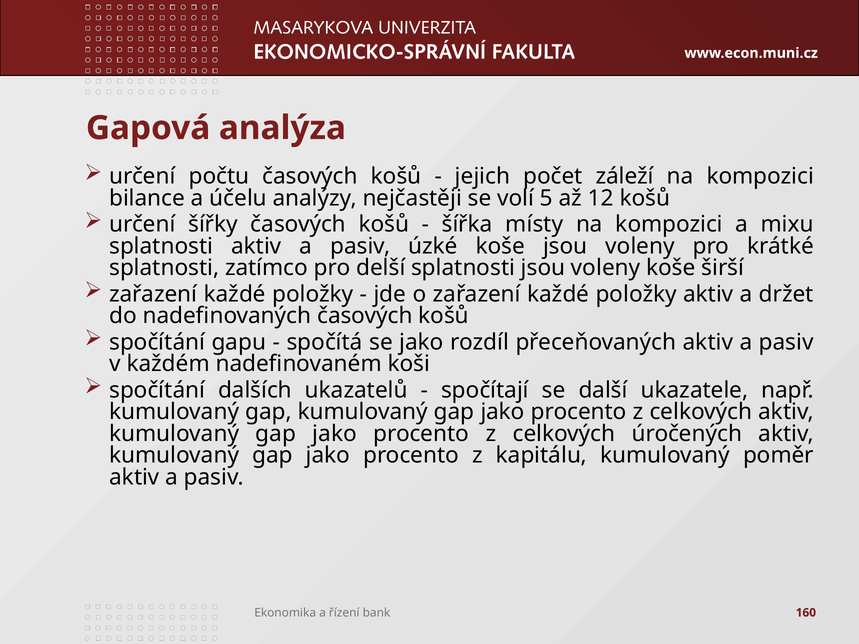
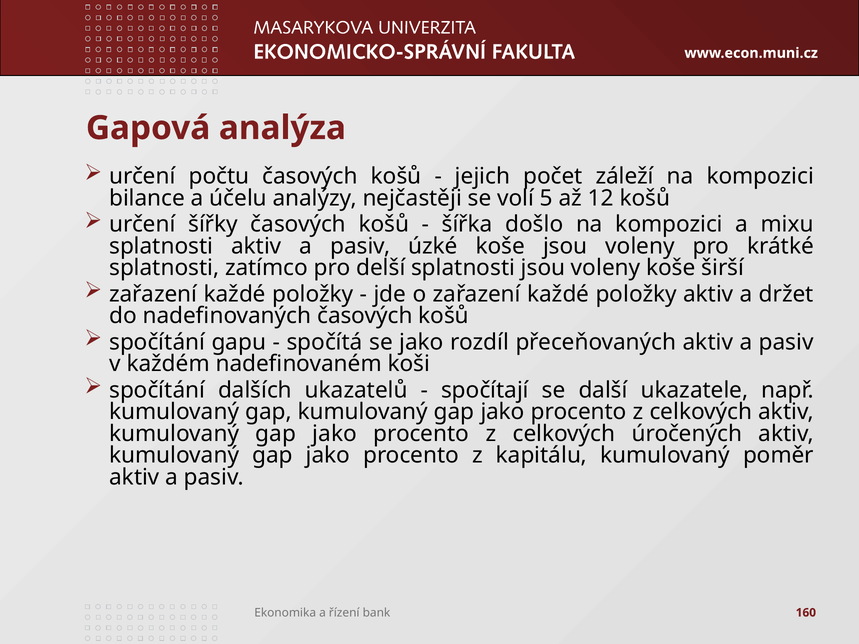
místy: místy -> došlo
